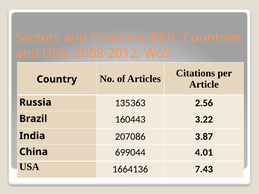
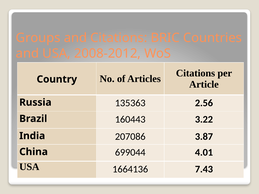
Sectors: Sectors -> Groups
